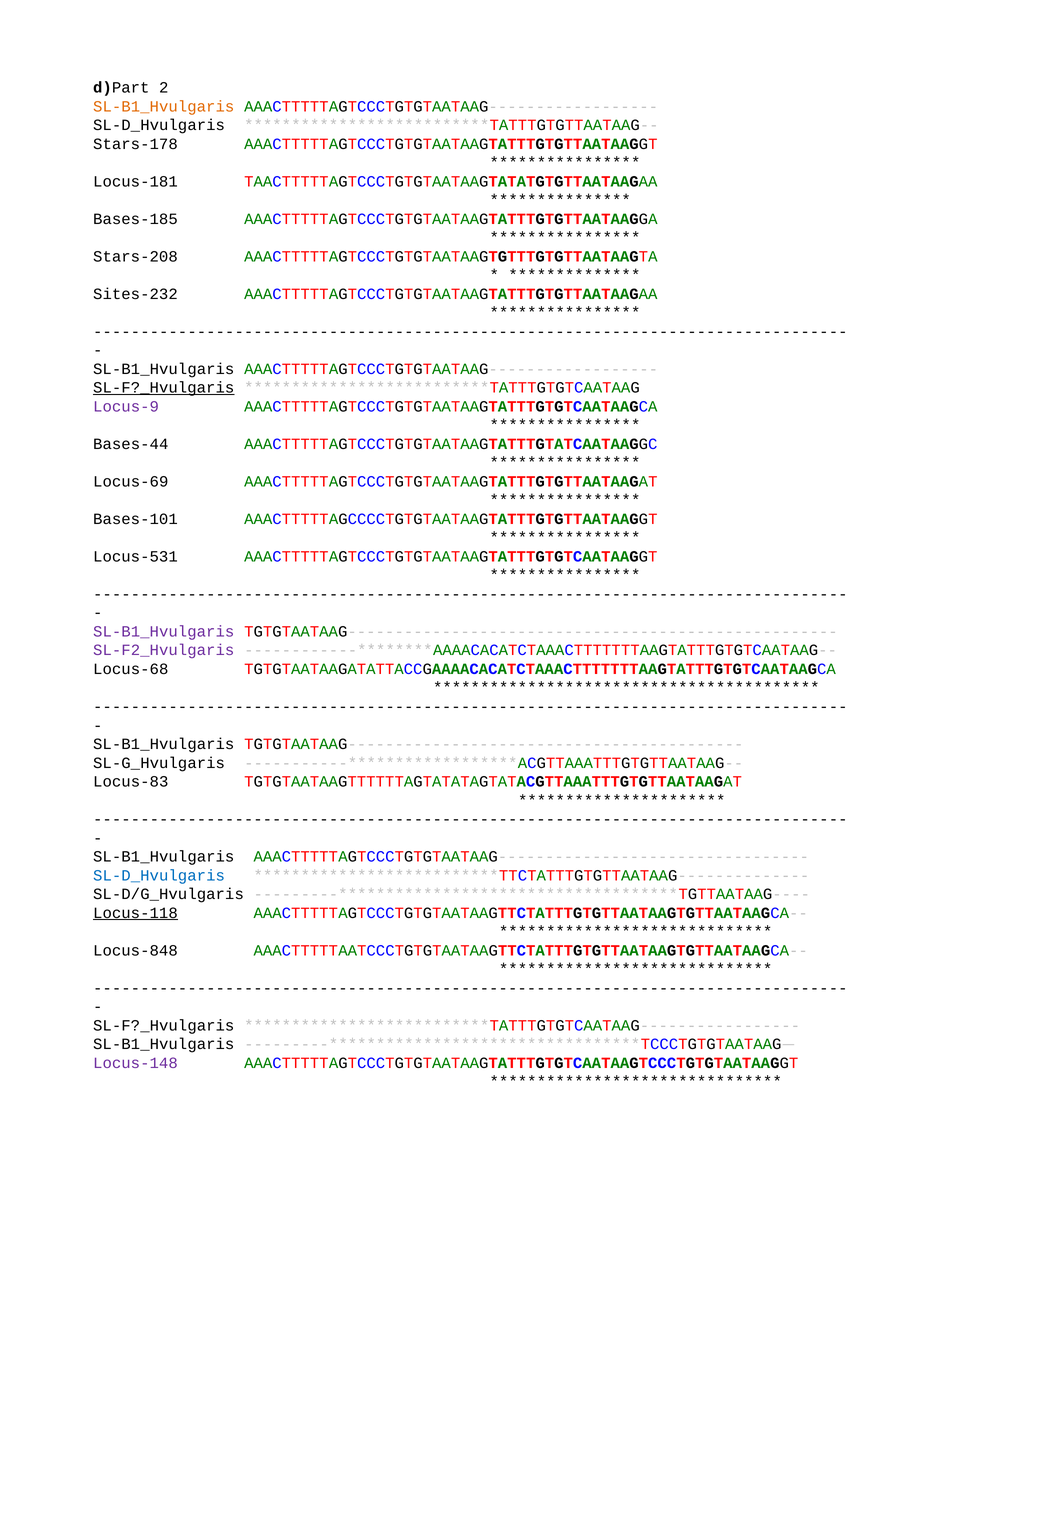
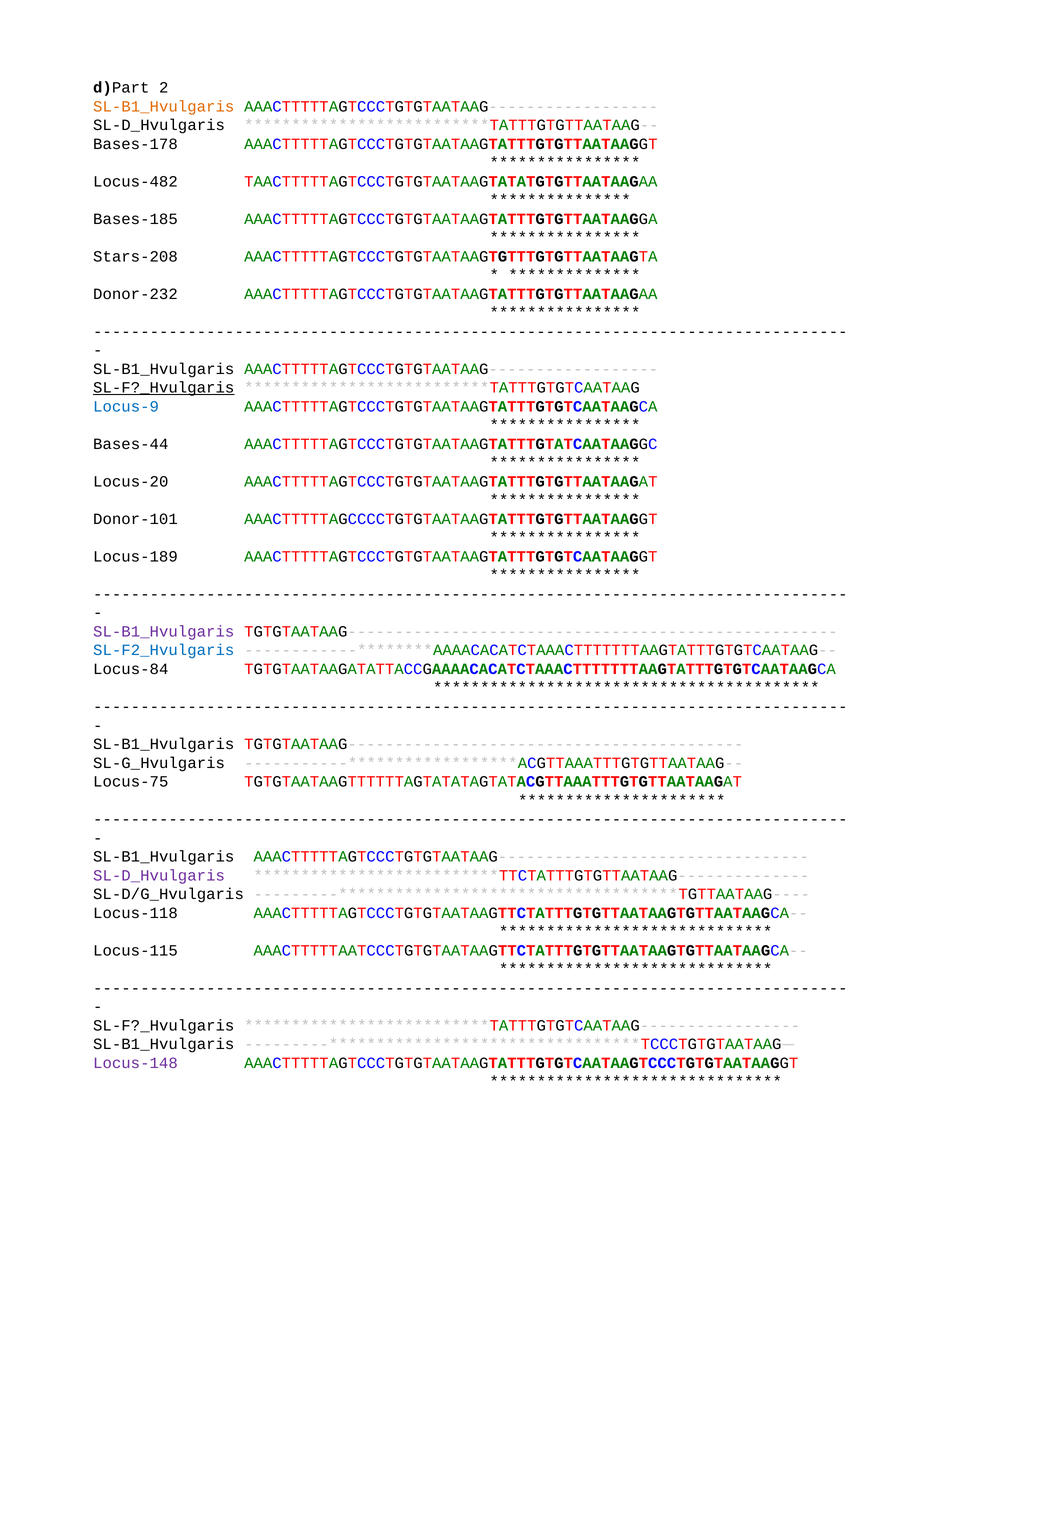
Stars-178: Stars-178 -> Bases-178
Locus-181: Locus-181 -> Locus-482
Sites-232: Sites-232 -> Donor-232
Locus-9 colour: purple -> blue
Locus-69: Locus-69 -> Locus-20
Bases-101: Bases-101 -> Donor-101
Locus-531: Locus-531 -> Locus-189
SL-F2_Hvulgaris colour: purple -> blue
Locus-68: Locus-68 -> Locus-84
Locus-83: Locus-83 -> Locus-75
SL-D_Hvulgaris at (159, 875) colour: blue -> purple
Locus-118 underline: present -> none
Locus-848: Locus-848 -> Locus-115
